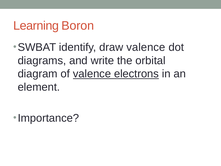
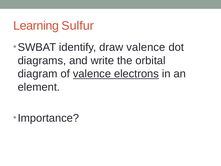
Boron: Boron -> Sulfur
